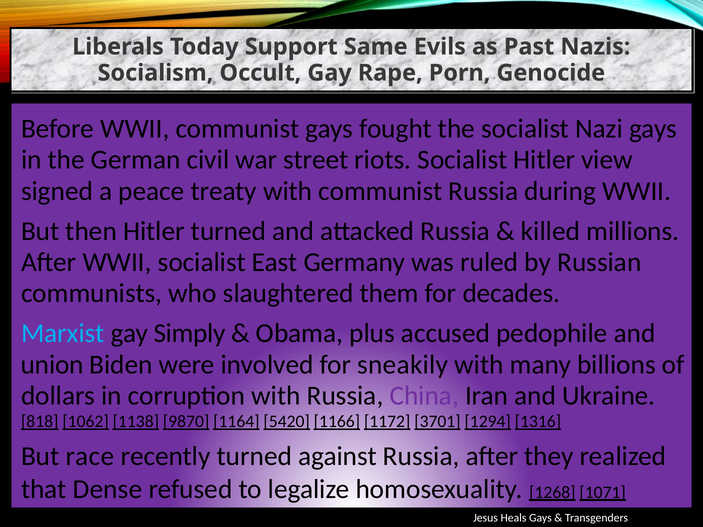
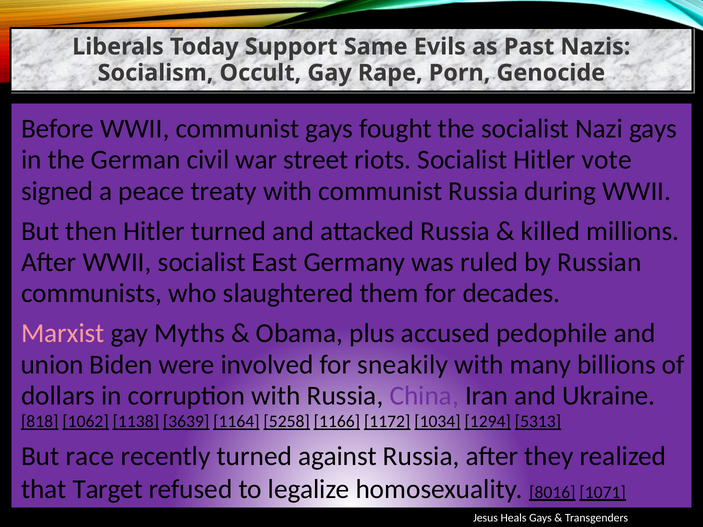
view: view -> vote
Marxist colour: light blue -> pink
Simply: Simply -> Myths
9870: 9870 -> 3639
5420: 5420 -> 5258
3701: 3701 -> 1034
1316: 1316 -> 5313
Dense: Dense -> Target
1268: 1268 -> 8016
